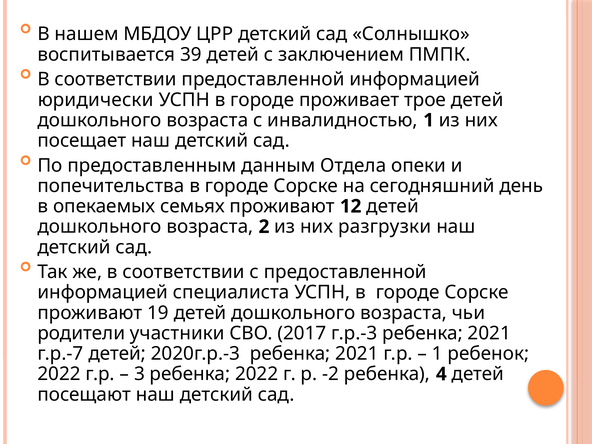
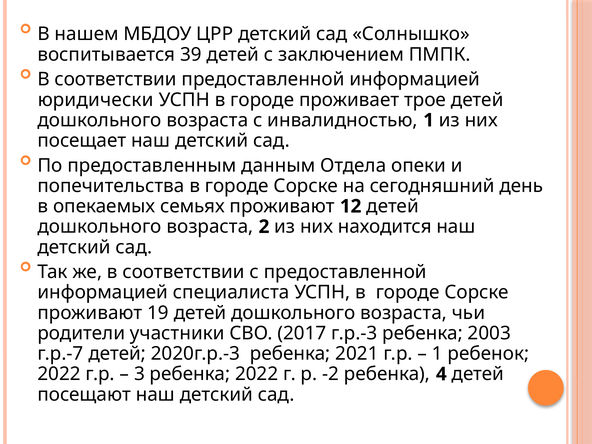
разгрузки: разгрузки -> находится
г.р.-3 ребенка 2021: 2021 -> 2003
